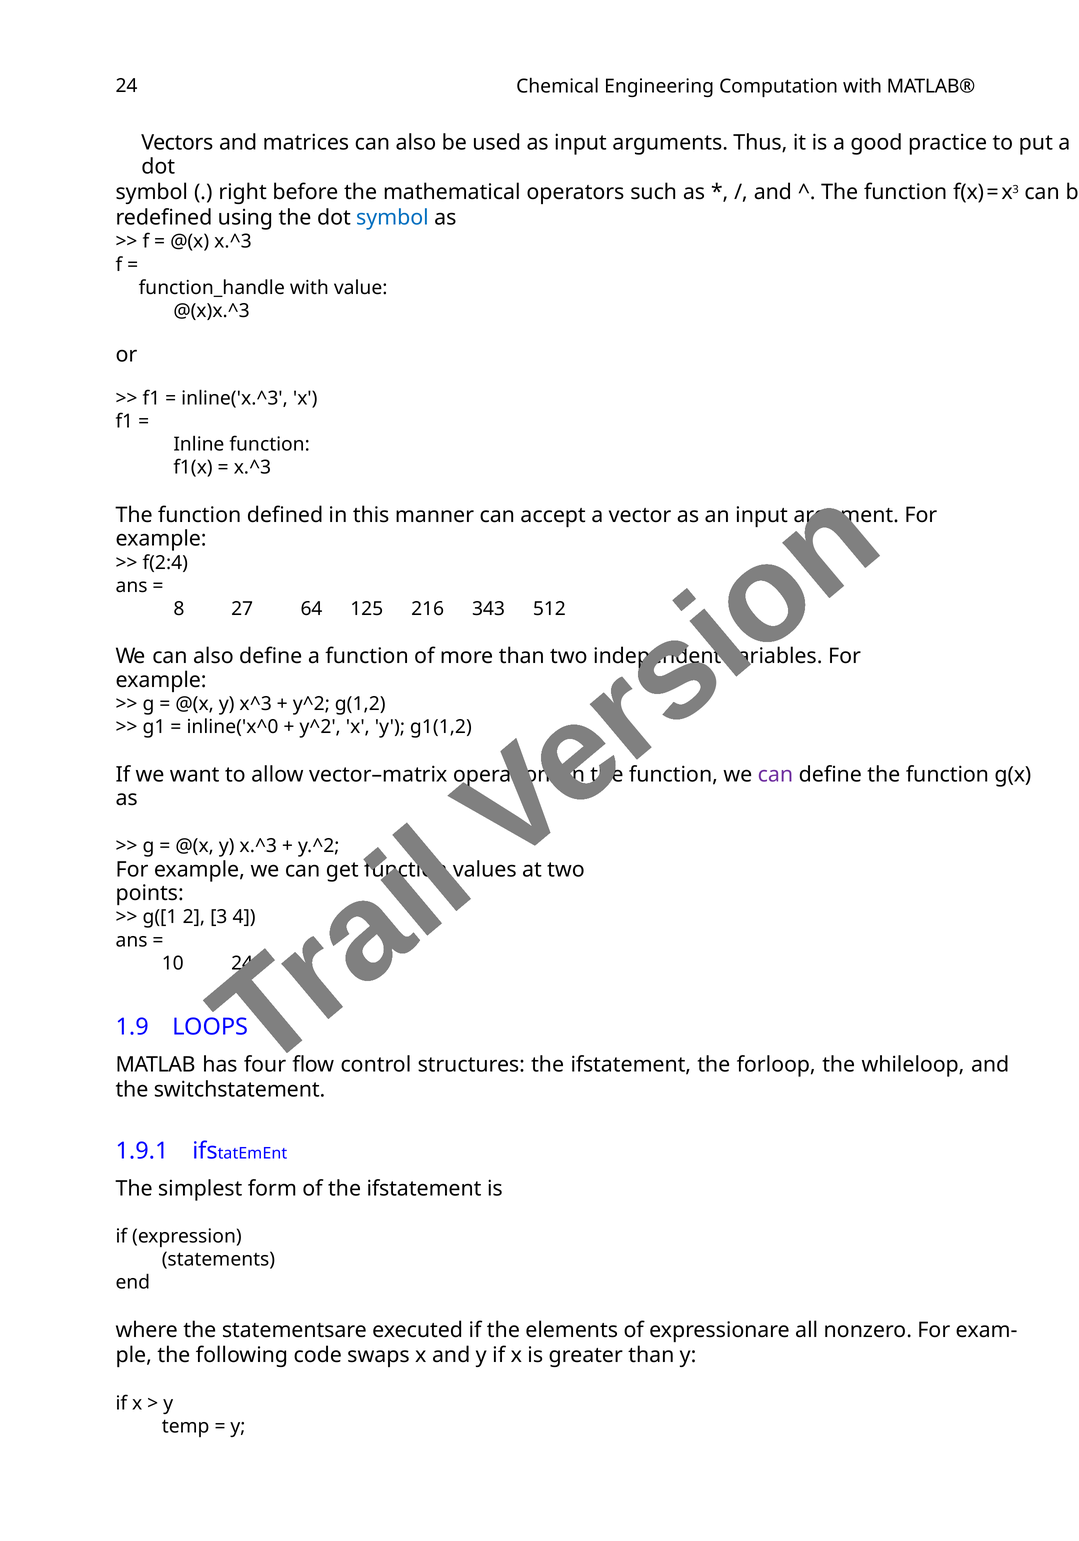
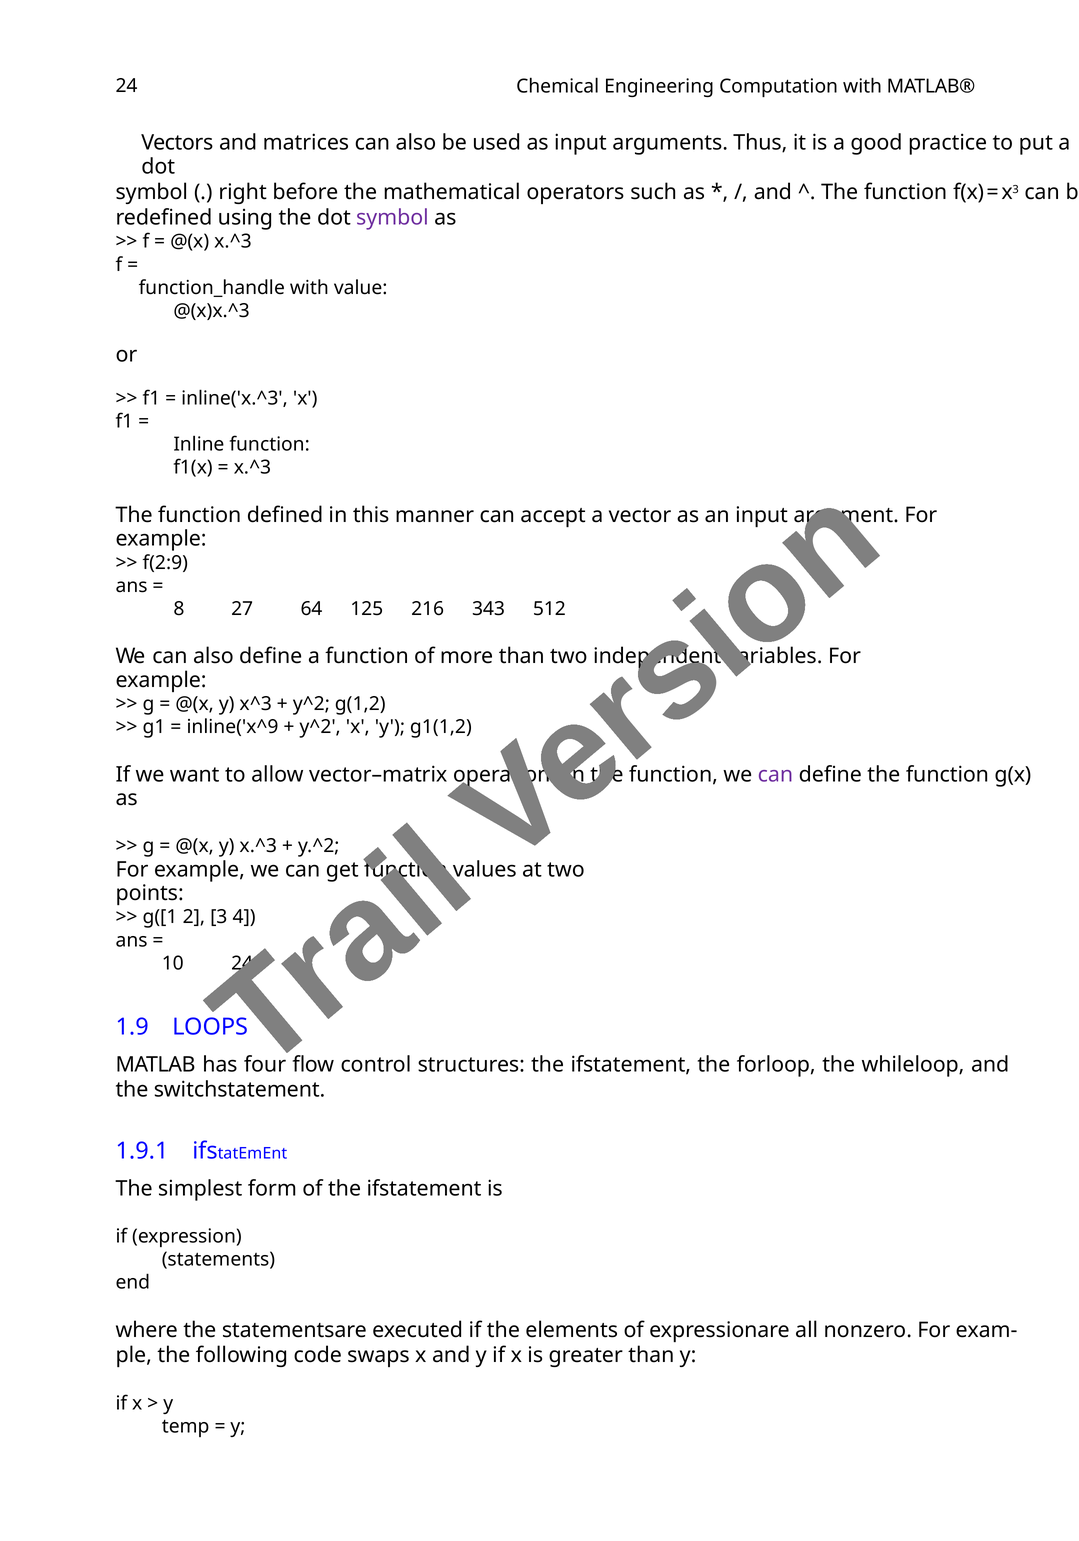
symbol at (392, 218) colour: blue -> purple
f(2:4: f(2:4 -> f(2:9
inline('x^0: inline('x^0 -> inline('x^9
